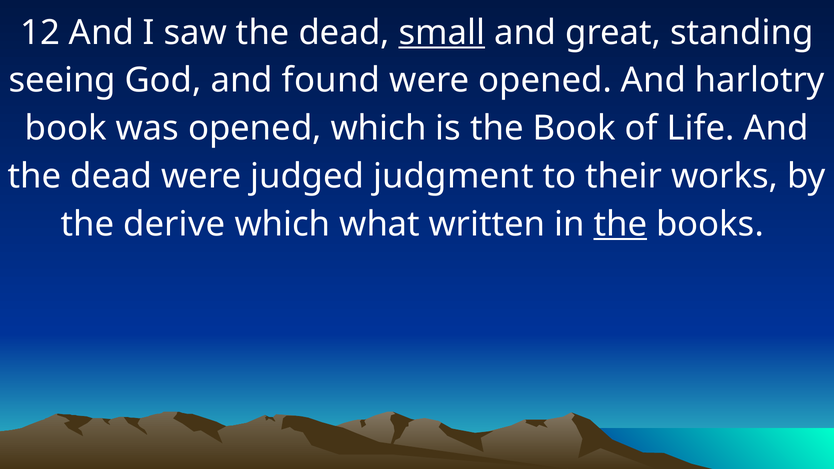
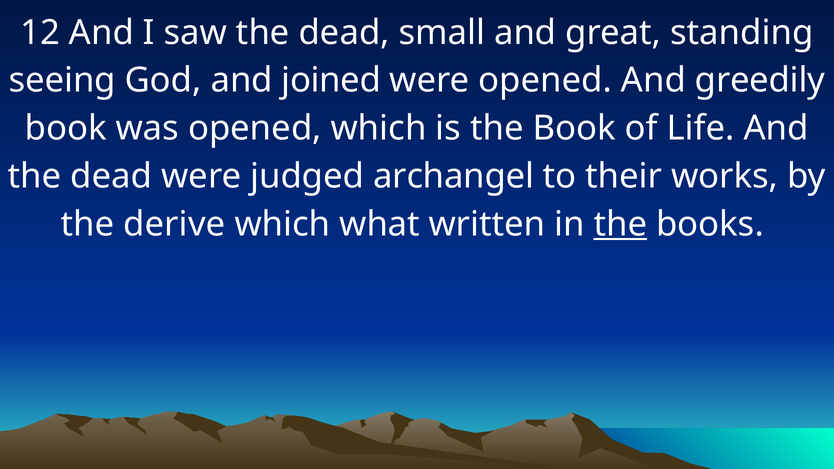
small underline: present -> none
found: found -> joined
harlotry: harlotry -> greedily
judgment: judgment -> archangel
